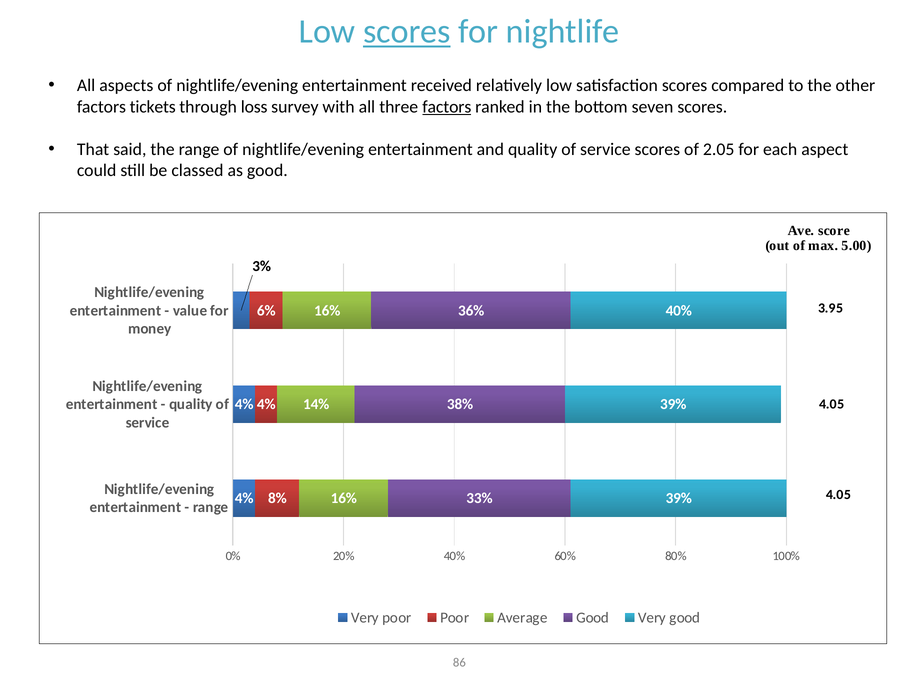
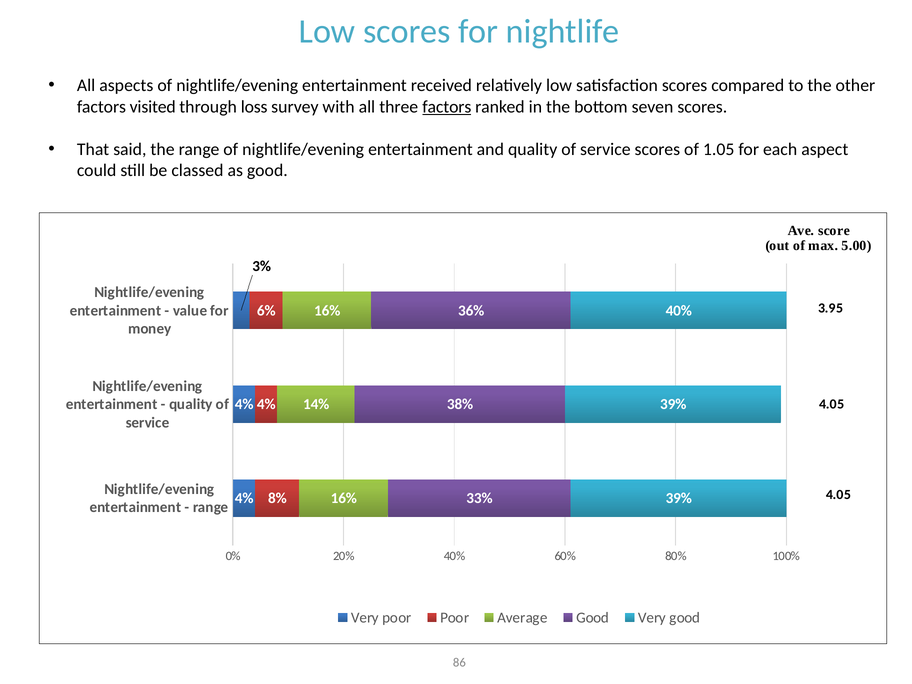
scores at (407, 32) underline: present -> none
tickets: tickets -> visited
2.05: 2.05 -> 1.05
